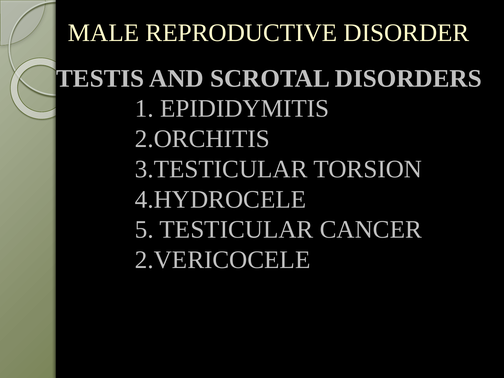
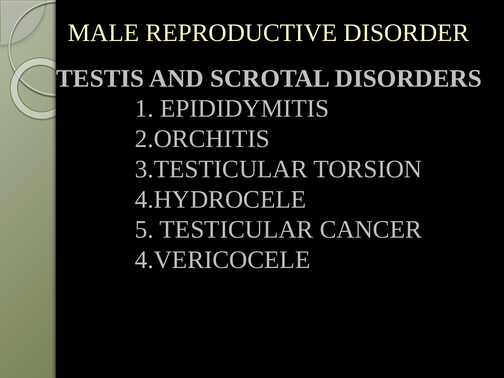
2.VERICOCELE: 2.VERICOCELE -> 4.VERICOCELE
